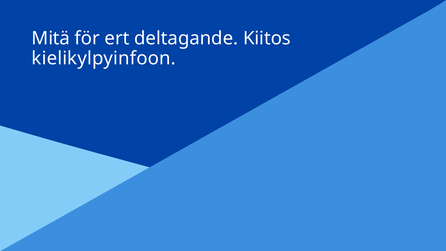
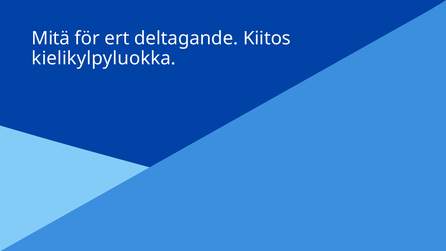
kielikylpyinfoon: kielikylpyinfoon -> kielikylpyluokka
